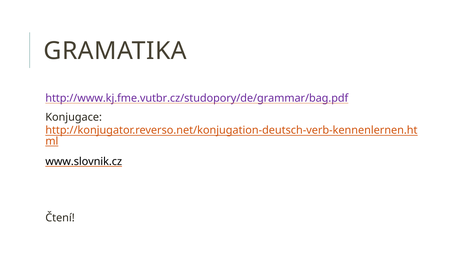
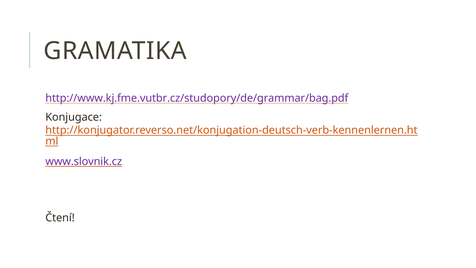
www.slovnik.cz colour: black -> purple
